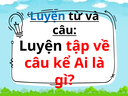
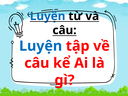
Luyện at (41, 46) colour: black -> blue
